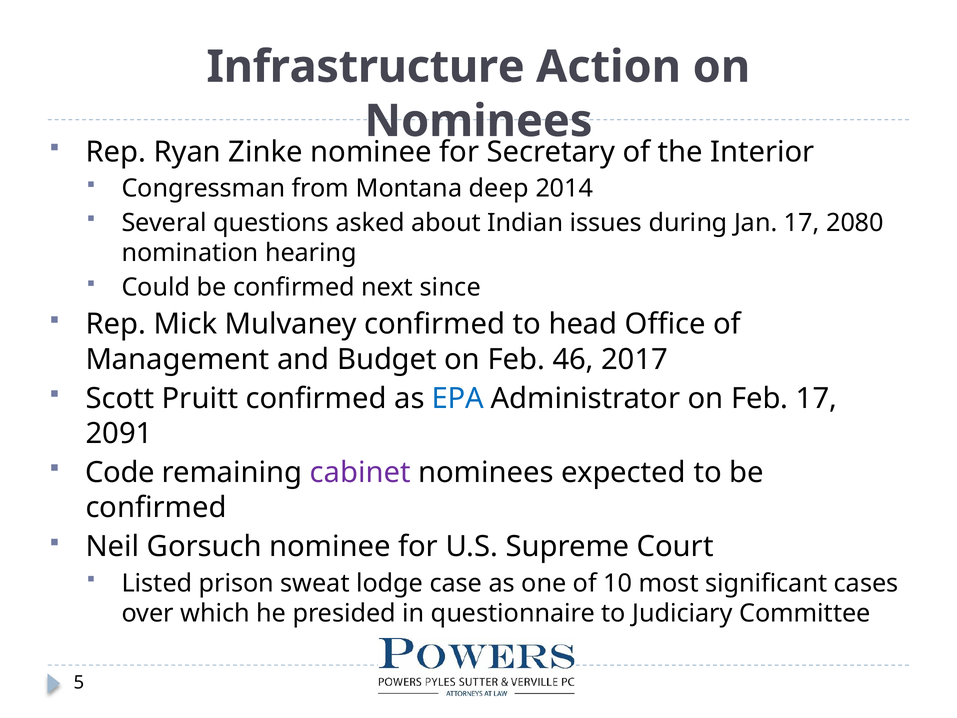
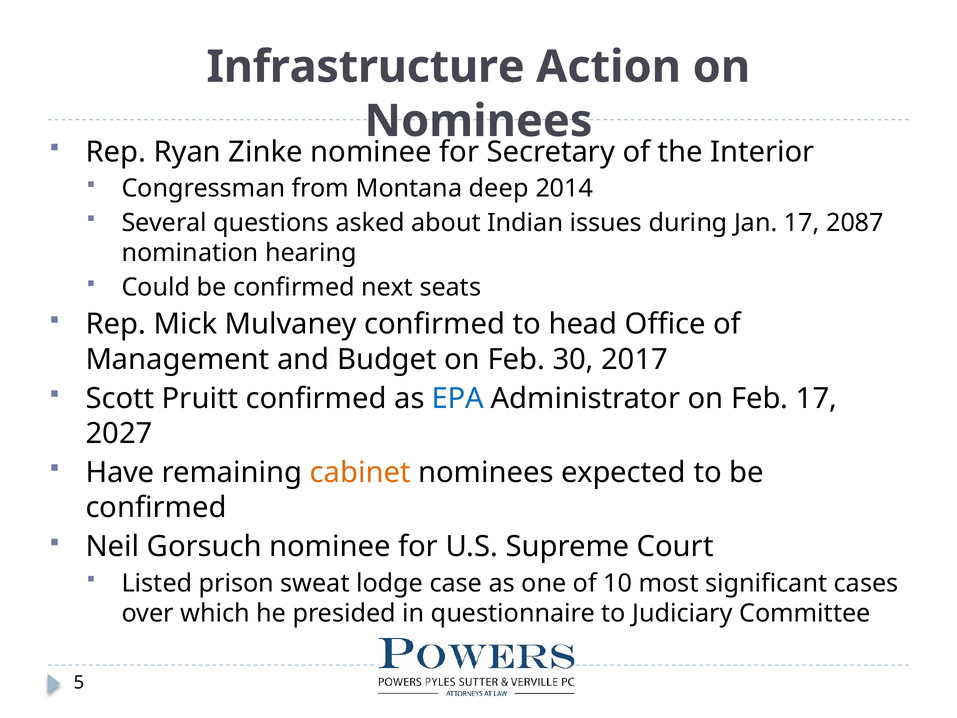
2080: 2080 -> 2087
since: since -> seats
46: 46 -> 30
2091: 2091 -> 2027
Code: Code -> Have
cabinet colour: purple -> orange
